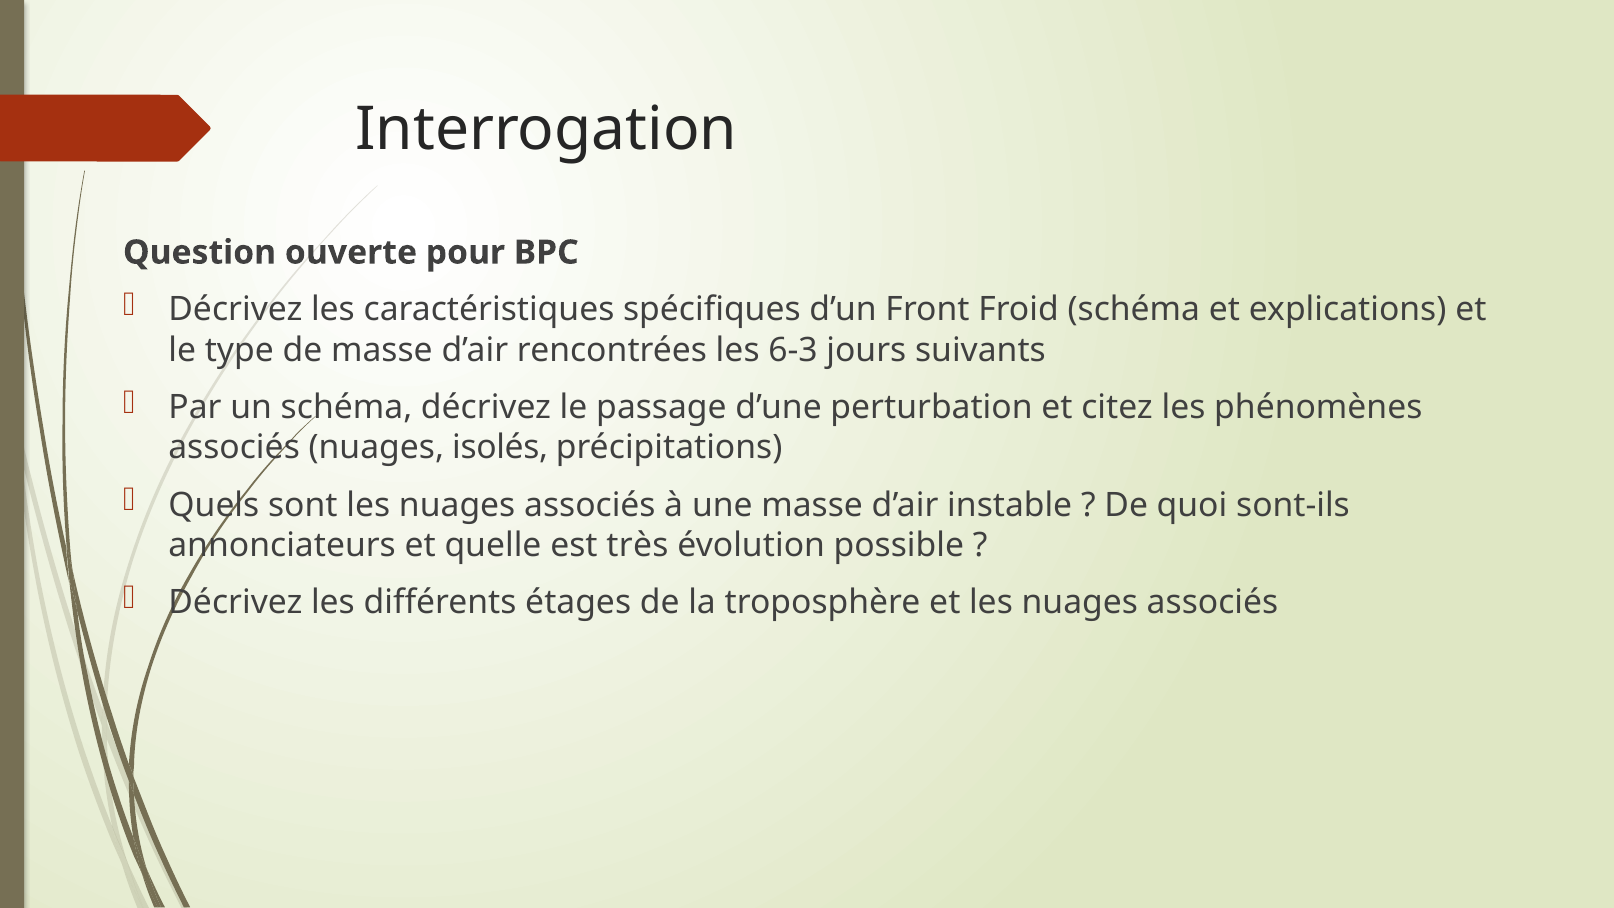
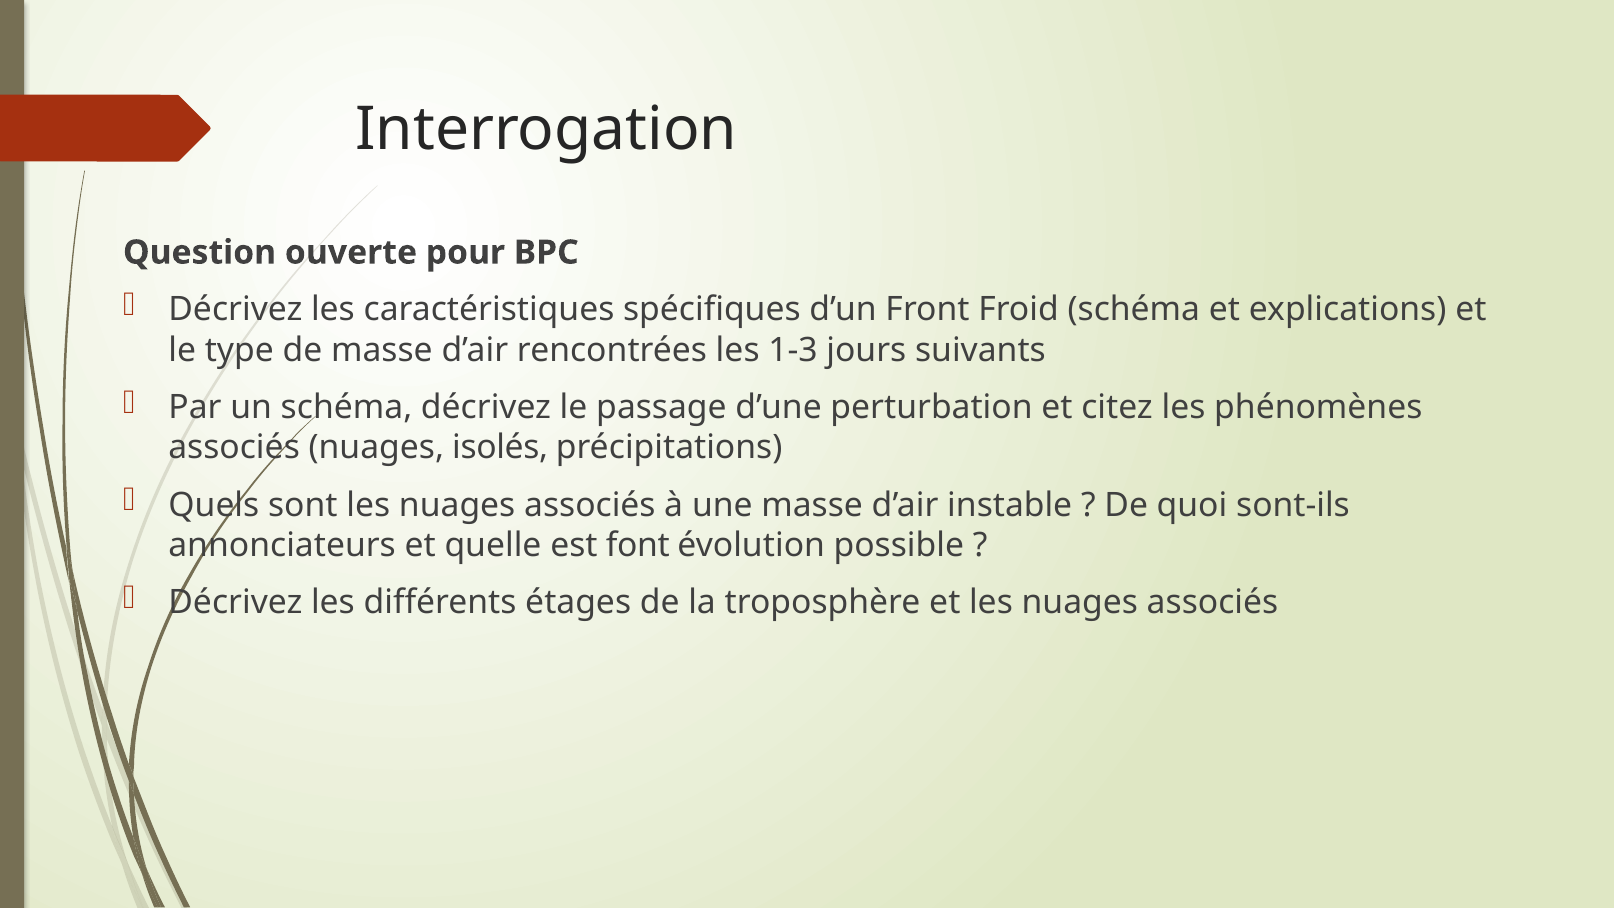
6-3: 6-3 -> 1-3
très: très -> font
